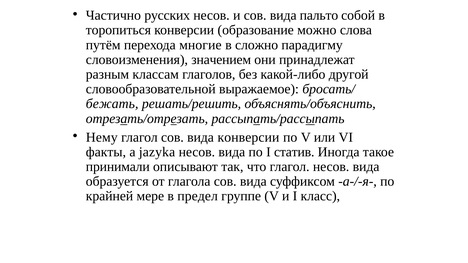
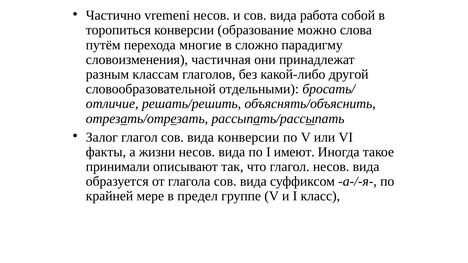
русских: русских -> vremeni
пальто: пальто -> работа
значением: значением -> частичная
выражаемое: выражаемое -> отдельными
бежать: бежать -> отличие
Нему: Нему -> Залог
jazyka: jazyka -> жизни
статив: статив -> имеют
